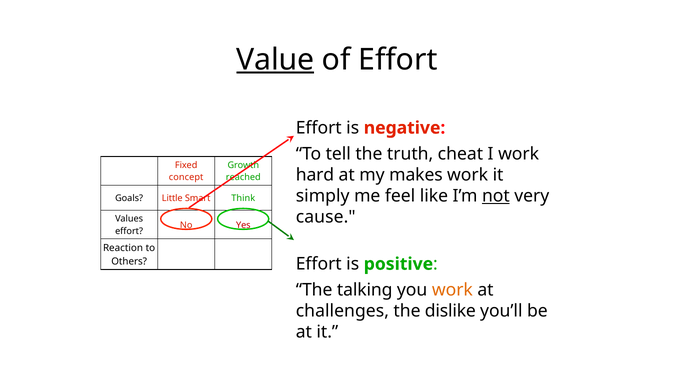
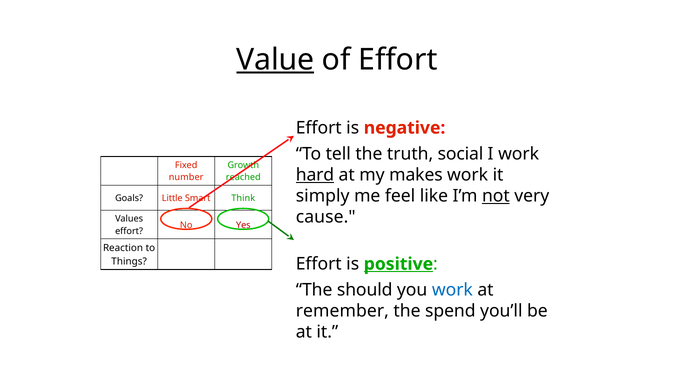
cheat: cheat -> social
hard underline: none -> present
concept: concept -> number
Others: Others -> Things
positive underline: none -> present
talking: talking -> should
work at (452, 290) colour: orange -> blue
challenges: challenges -> remember
dislike: dislike -> spend
